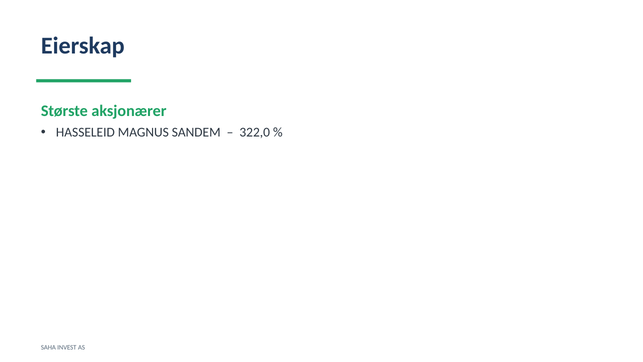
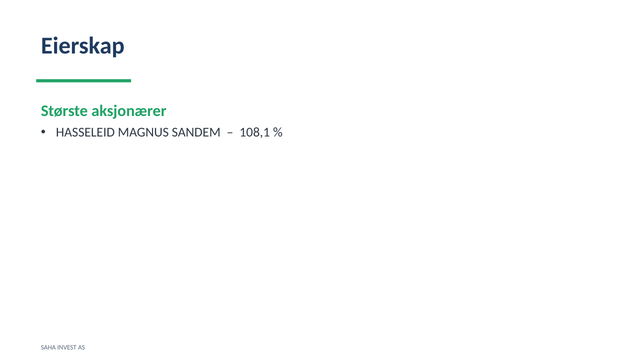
322,0: 322,0 -> 108,1
